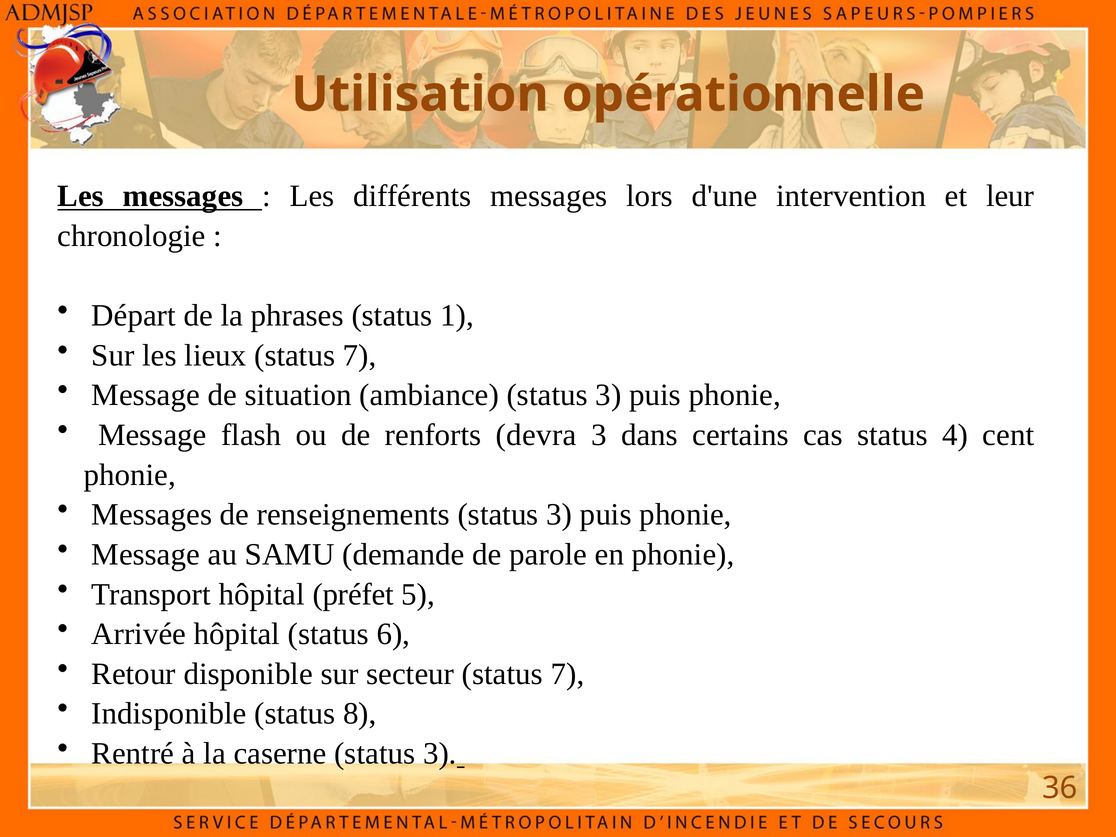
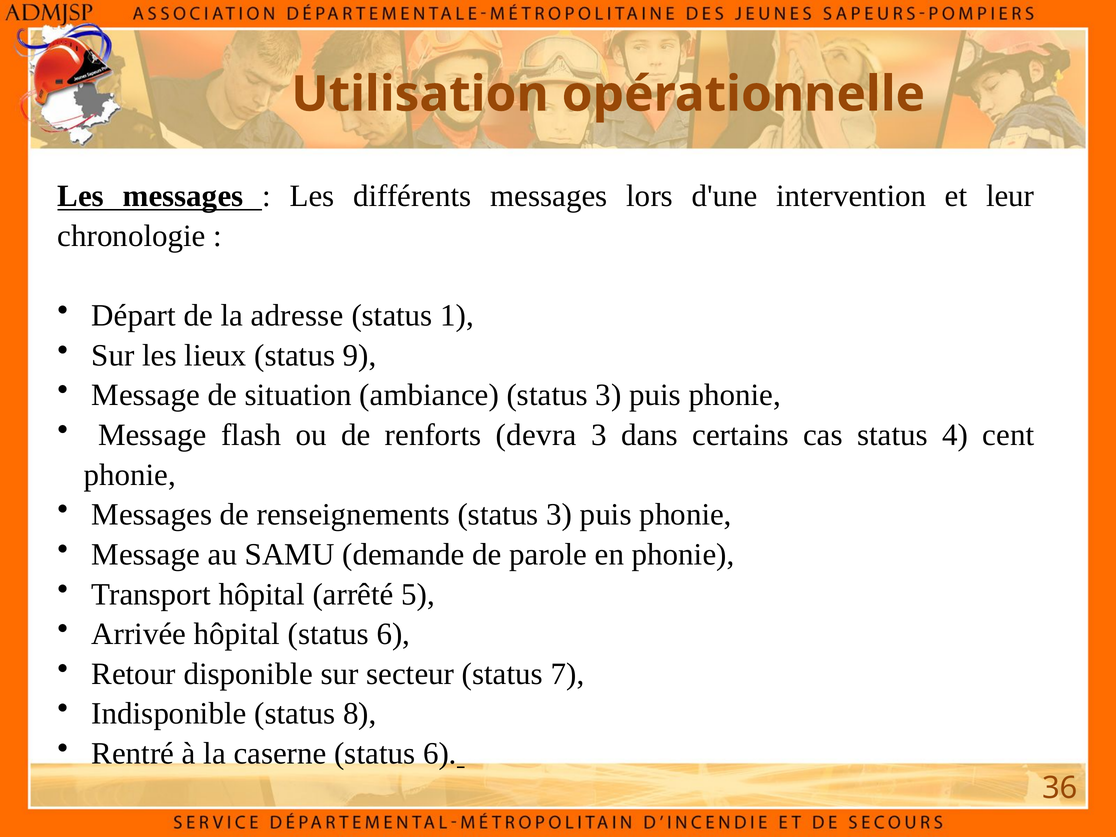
phrases: phrases -> adresse
lieux status 7: 7 -> 9
préfet: préfet -> arrêté
caserne status 3: 3 -> 6
